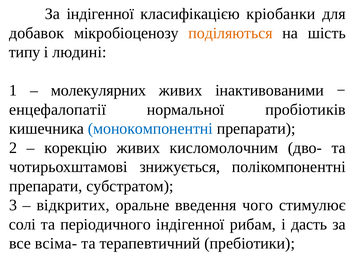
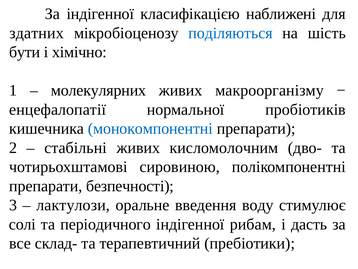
кріобанки: кріобанки -> наближені
добавок: добавок -> здатних
поділяються colour: orange -> blue
типу: типу -> бути
людині: людині -> хімічно
інактивованими: інактивованими -> макроорганізму
корекцію: корекцію -> стабільні
знижується: знижується -> сировиною
субстратом: субстратом -> безпечності
відкритих: відкритих -> лактулози
чого: чого -> воду
всіма-: всіма- -> склад-
